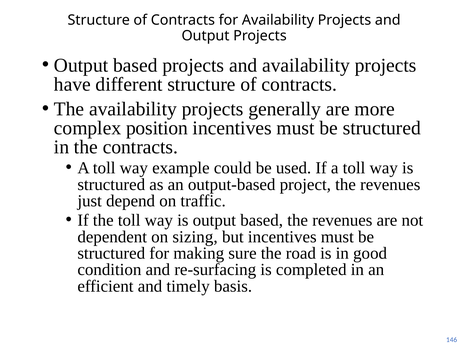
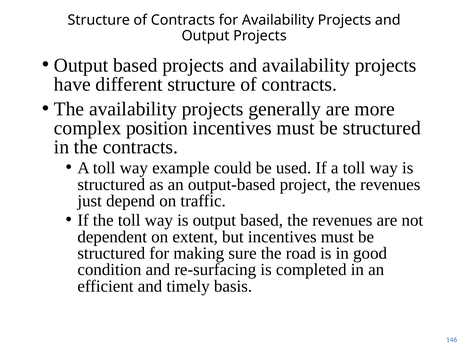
sizing: sizing -> extent
